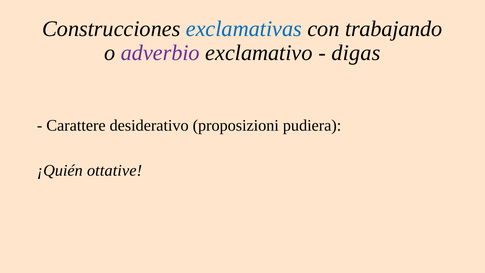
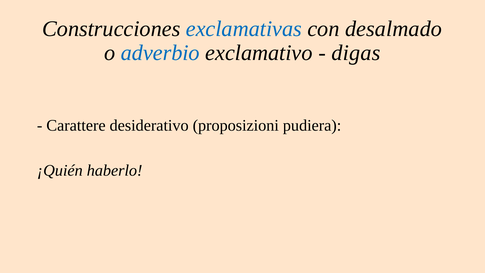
trabajando: trabajando -> desalmado
adverbio colour: purple -> blue
ottative: ottative -> haberlo
